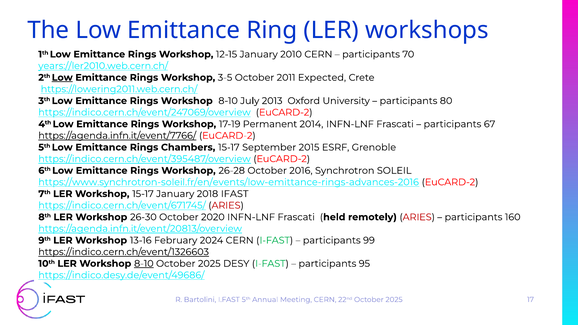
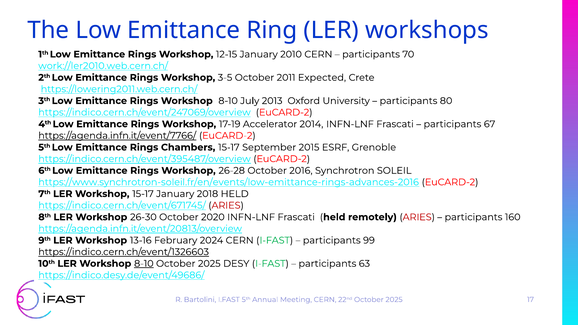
years://ler2010.web.cern.ch/: years://ler2010.web.cern.ch/ -> work://ler2010.web.cern.ch/
Low at (62, 78) underline: present -> none
Permanent: Permanent -> Accelerator
2018 IFAST: IFAST -> HELD
95: 95 -> 63
